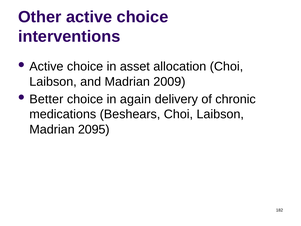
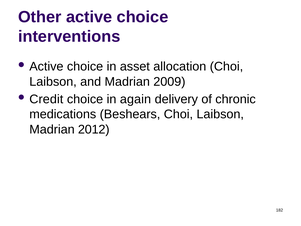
Better: Better -> Credit
2095: 2095 -> 2012
